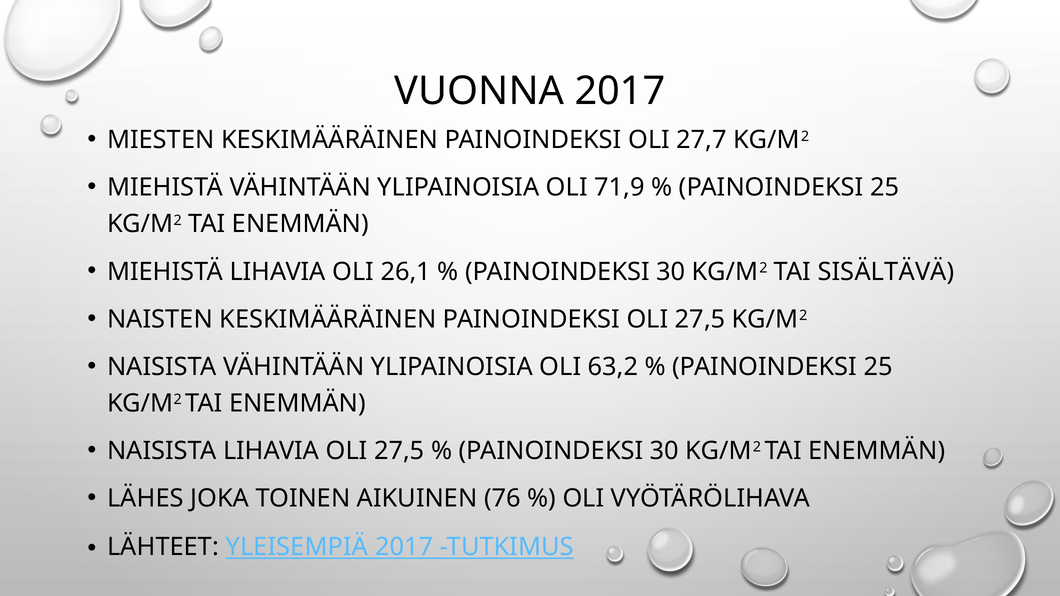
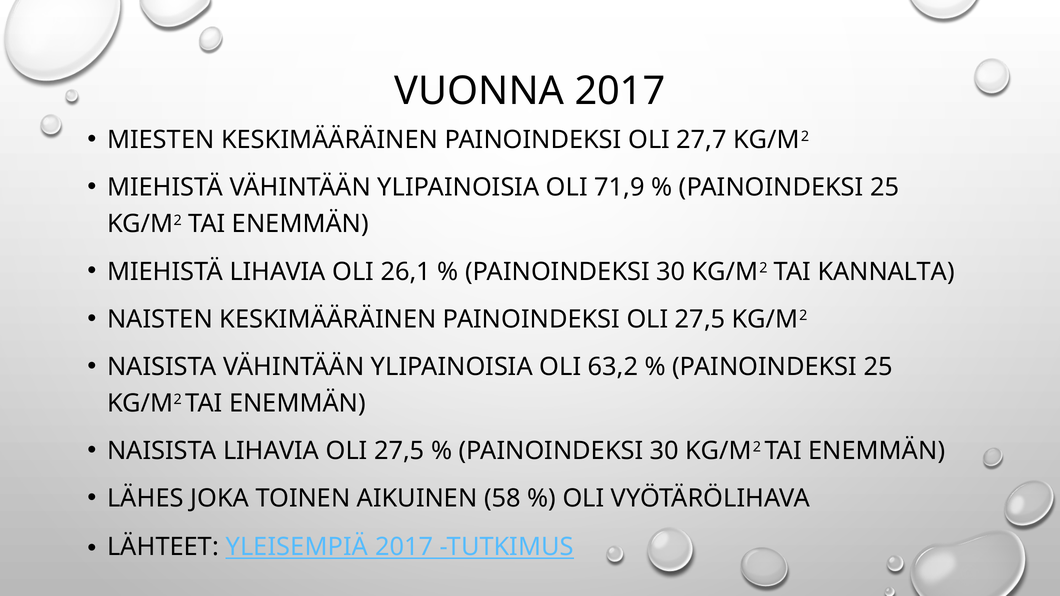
SISÄLTÄVÄ: SISÄLTÄVÄ -> KANNALTA
76: 76 -> 58
